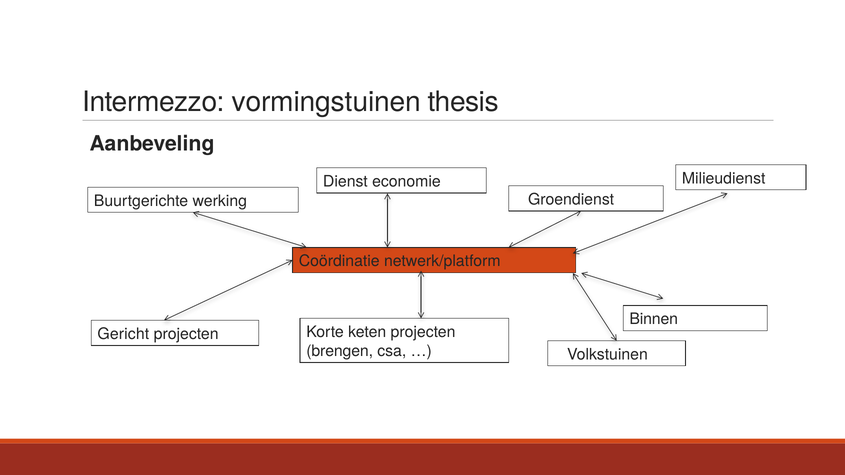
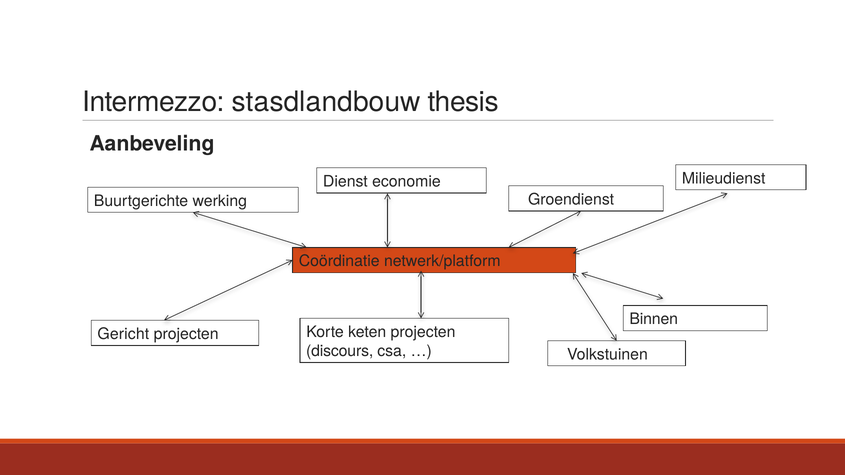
vormingstuinen: vormingstuinen -> stasdlandbouw
brengen: brengen -> discours
